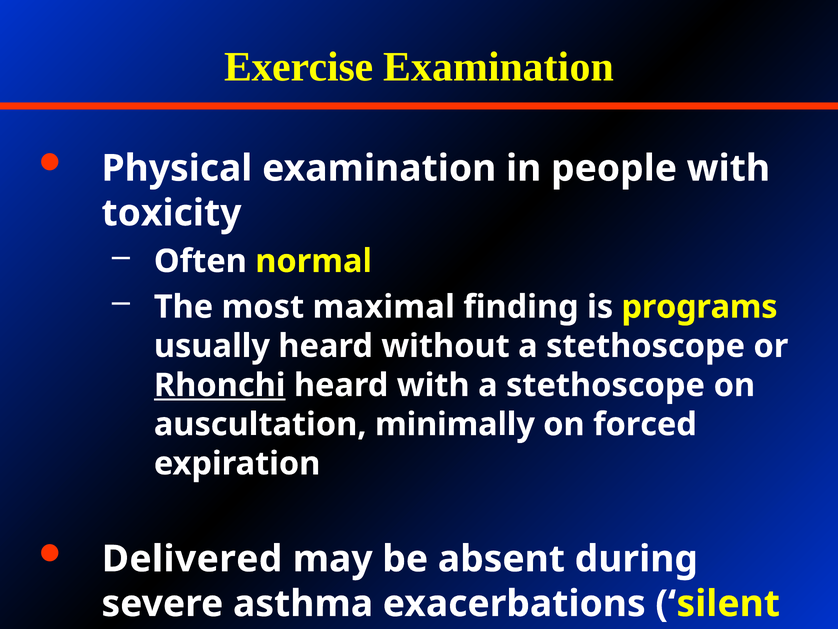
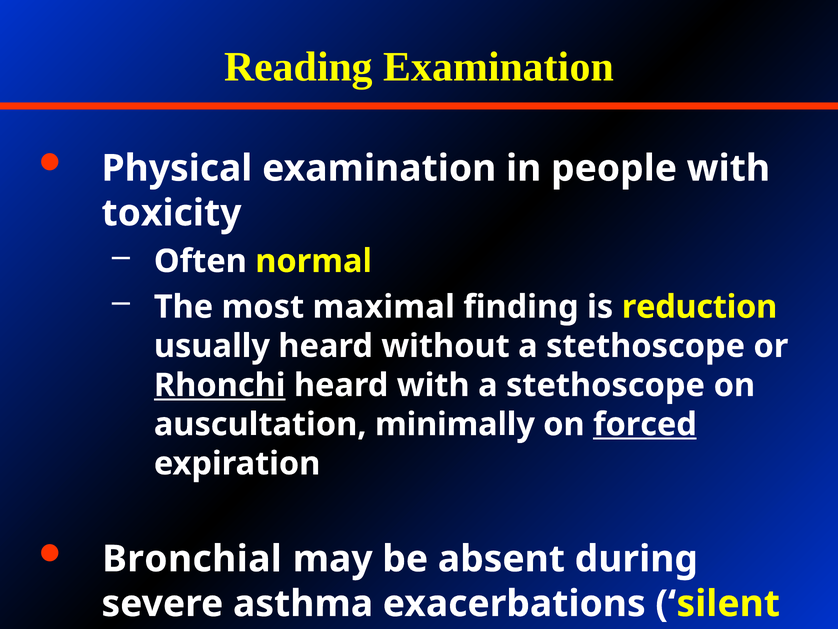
Exercise: Exercise -> Reading
programs: programs -> reduction
forced underline: none -> present
Delivered: Delivered -> Bronchial
